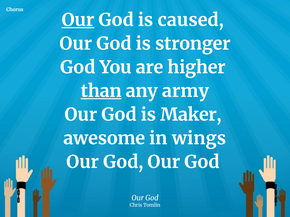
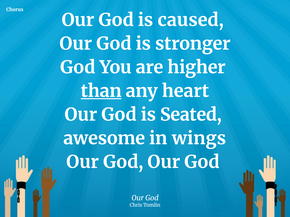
Our at (78, 20) underline: present -> none
army: army -> heart
Maker: Maker -> Seated
